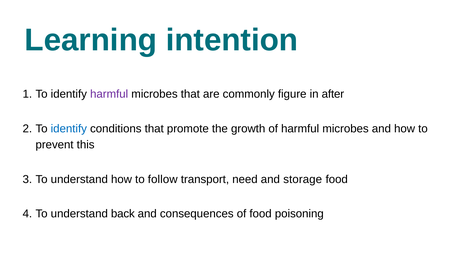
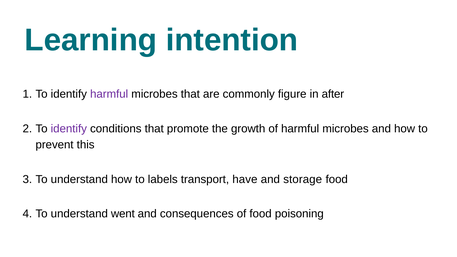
identify at (69, 129) colour: blue -> purple
follow: follow -> labels
need: need -> have
back: back -> went
